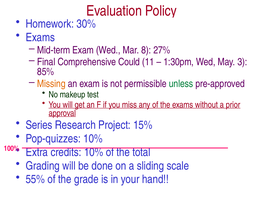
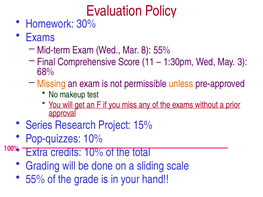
8 27%: 27% -> 55%
Could: Could -> Score
85%: 85% -> 68%
unless colour: green -> orange
